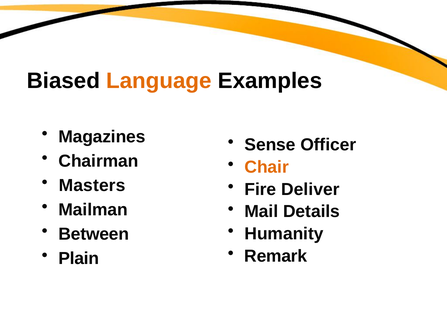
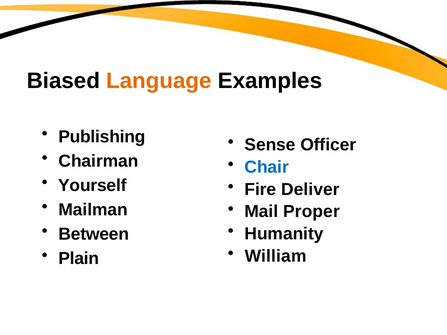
Magazines: Magazines -> Publishing
Chair colour: orange -> blue
Masters: Masters -> Yourself
Details: Details -> Proper
Remark: Remark -> William
